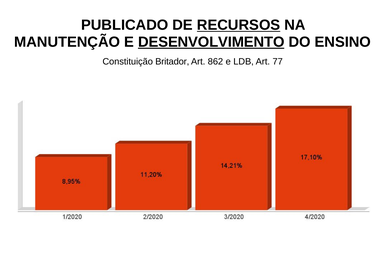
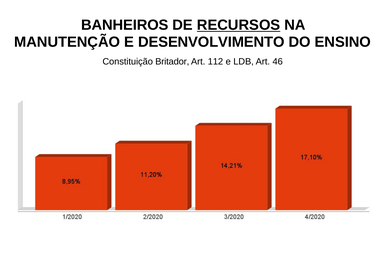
PUBLICADO: PUBLICADO -> BANHEIROS
DESENVOLVIMENTO underline: present -> none
862: 862 -> 112
77: 77 -> 46
